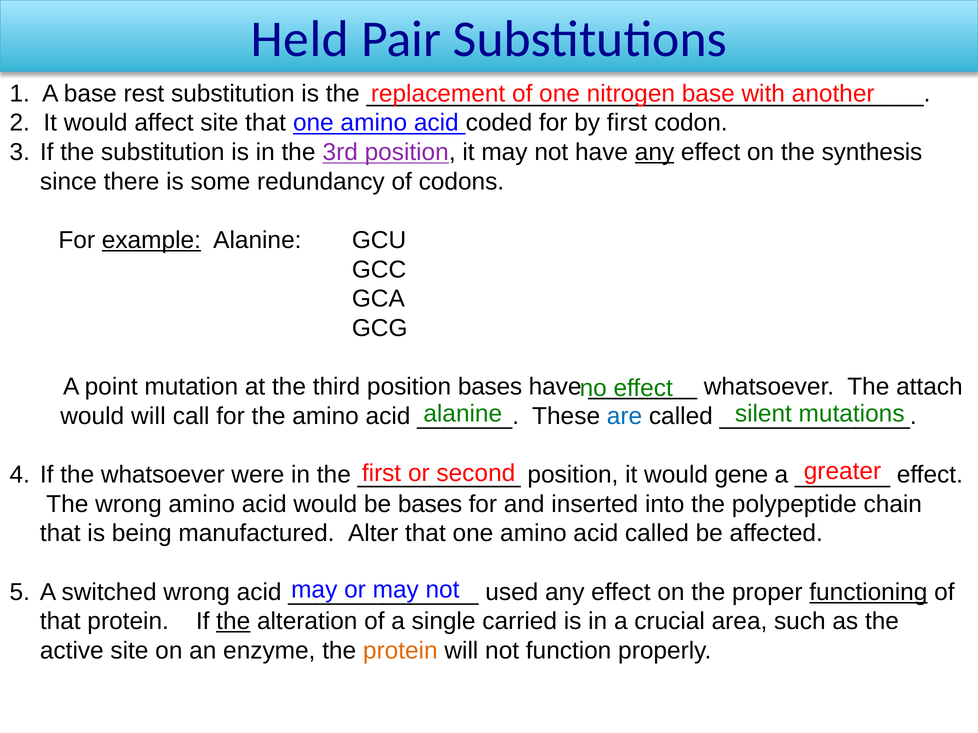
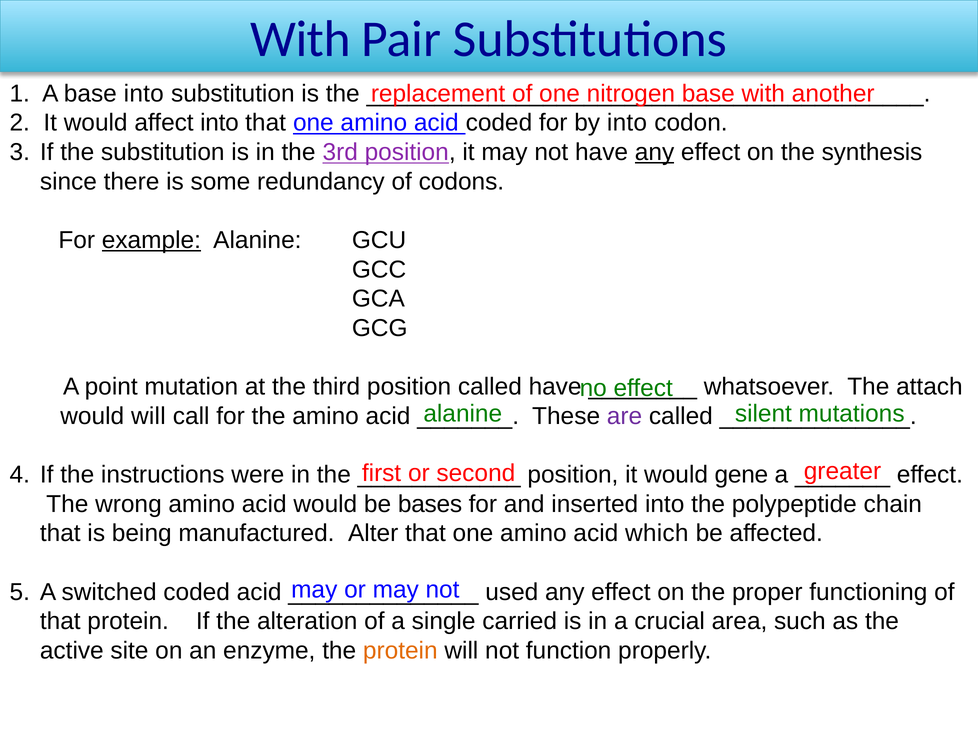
Held at (300, 39): Held -> With
base rest: rest -> into
affect site: site -> into
by first: first -> into
position bases: bases -> called
are colour: blue -> purple
the whatsoever: whatsoever -> instructions
acid called: called -> which
switched wrong: wrong -> coded
functioning underline: present -> none
the at (233, 622) underline: present -> none
